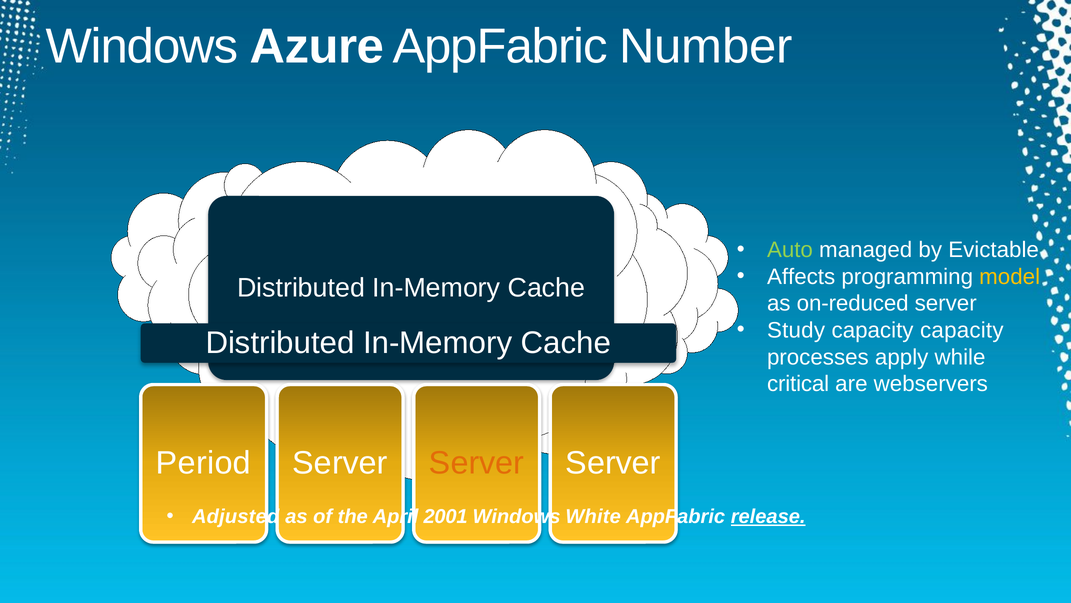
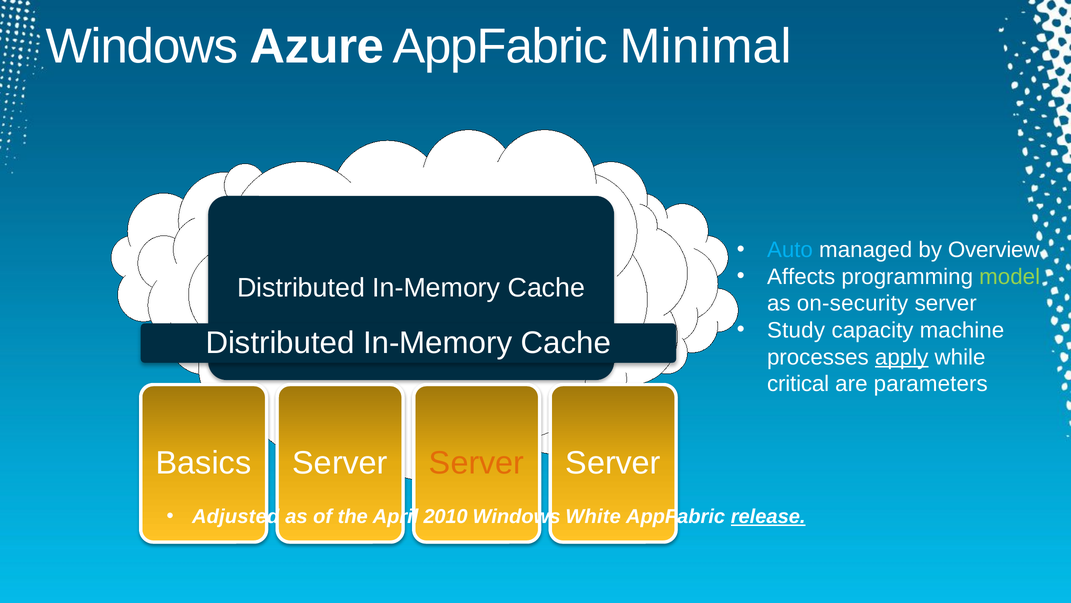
Number: Number -> Minimal
Auto colour: light green -> light blue
Evictable: Evictable -> Overview
model colour: yellow -> light green
on-reduced: on-reduced -> on-security
capacity capacity: capacity -> machine
apply underline: none -> present
webservers: webservers -> parameters
Period: Period -> Basics
2001: 2001 -> 2010
